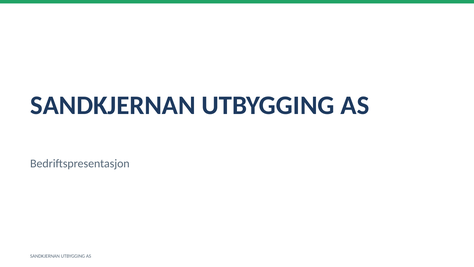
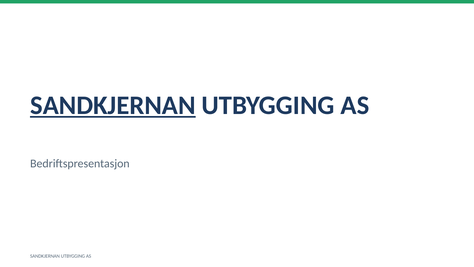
SANDKJERNAN at (113, 105) underline: none -> present
